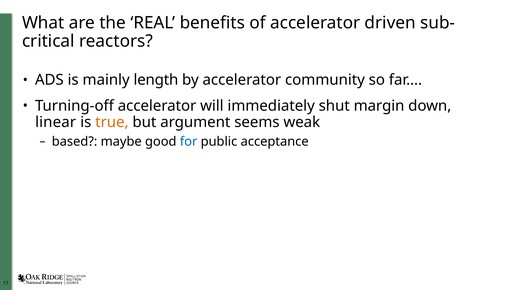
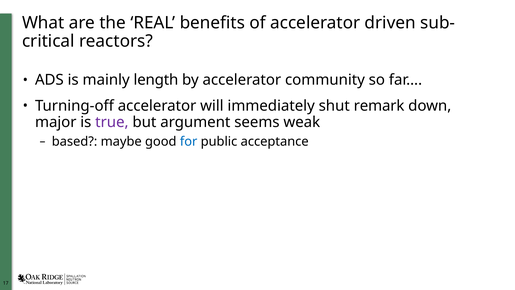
margin: margin -> remark
linear: linear -> major
true colour: orange -> purple
